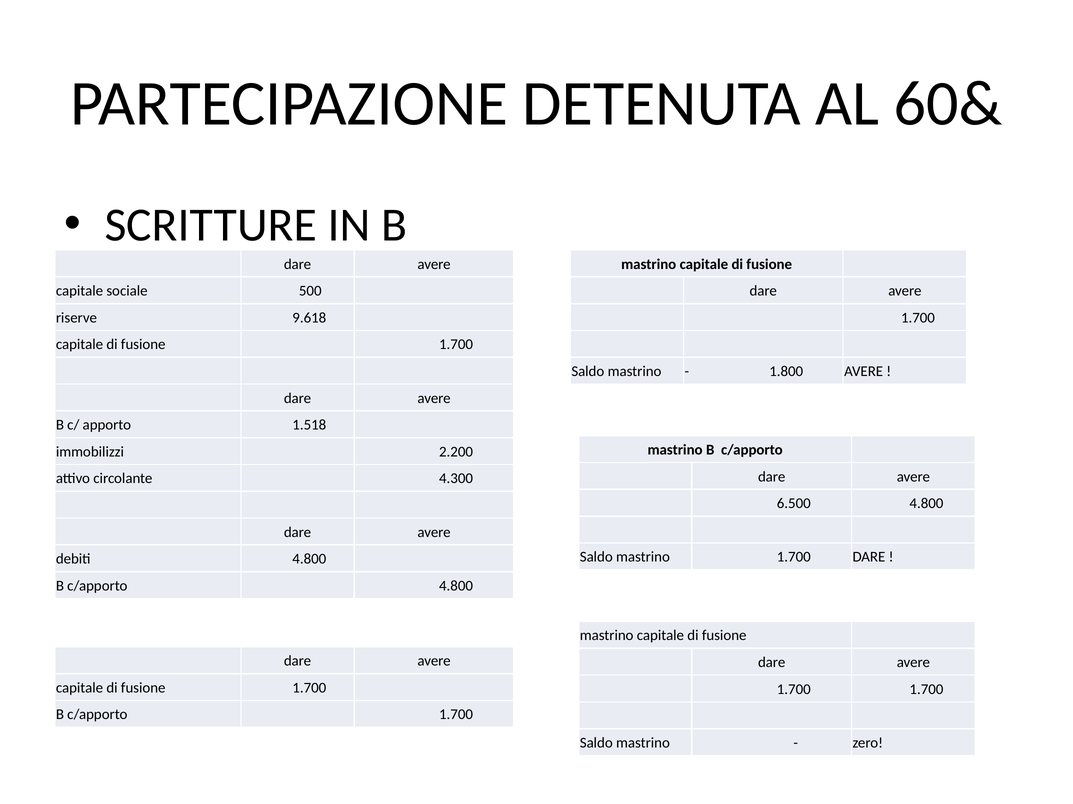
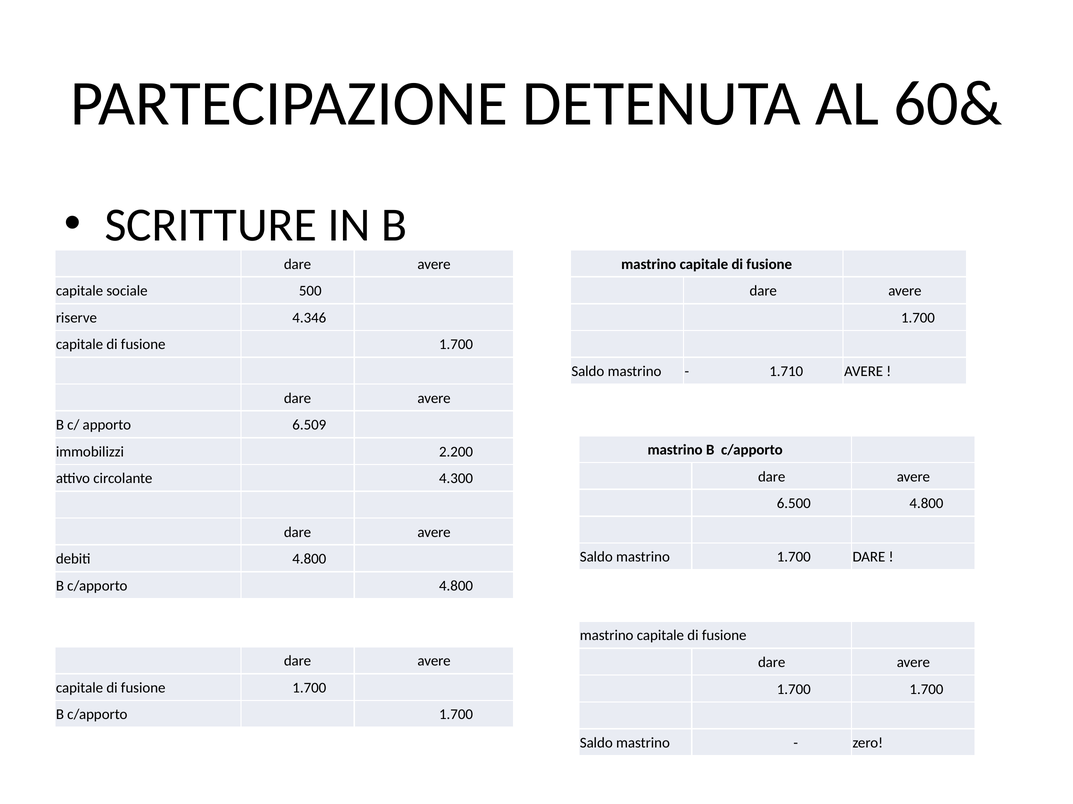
9.618: 9.618 -> 4.346
1.800: 1.800 -> 1.710
1.518: 1.518 -> 6.509
